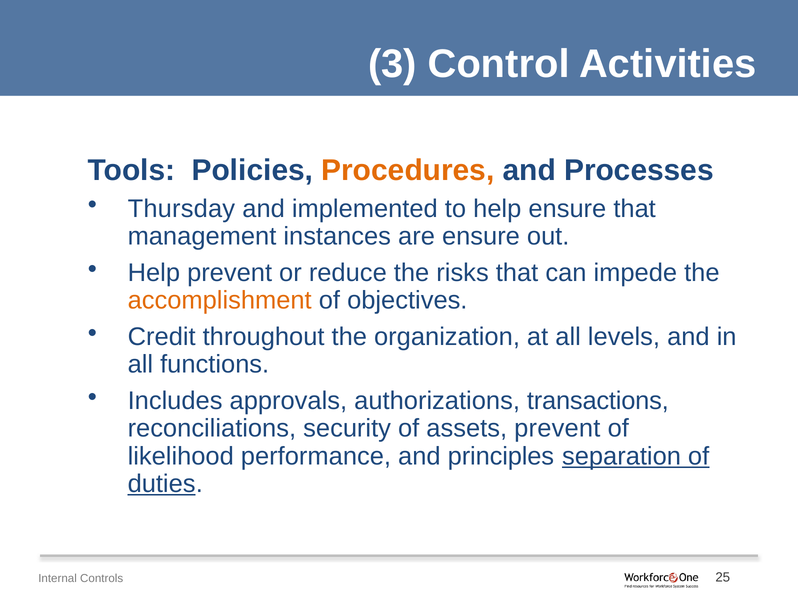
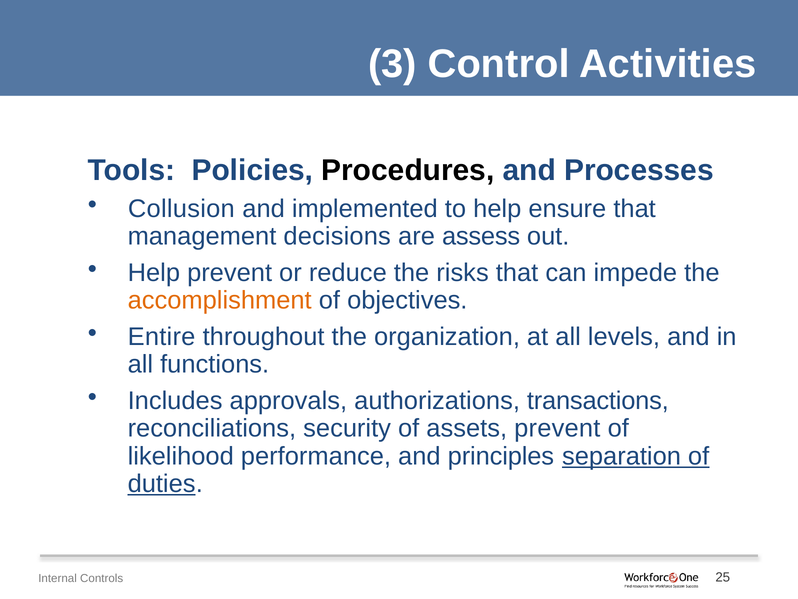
Procedures colour: orange -> black
Thursday: Thursday -> Collusion
instances: instances -> decisions
are ensure: ensure -> assess
Credit: Credit -> Entire
